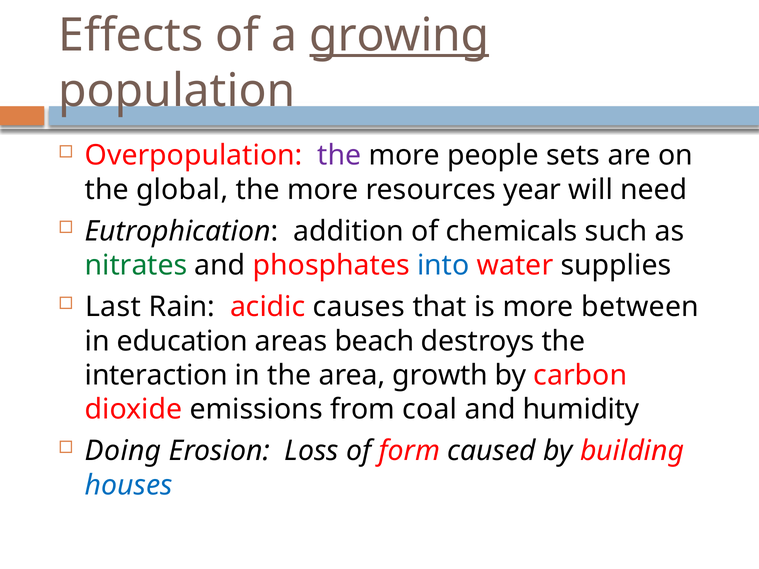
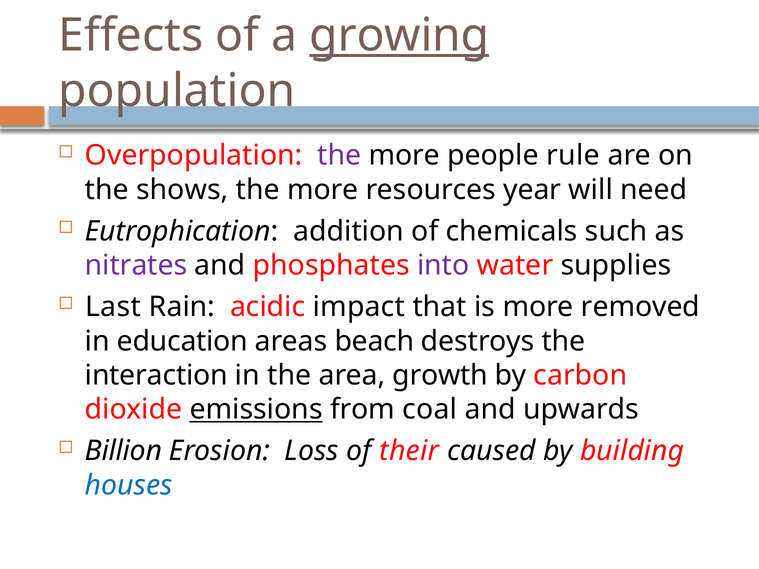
sets: sets -> rule
global: global -> shows
nitrates colour: green -> purple
into colour: blue -> purple
causes: causes -> impact
between: between -> removed
emissions underline: none -> present
humidity: humidity -> upwards
Doing: Doing -> Billion
form: form -> their
